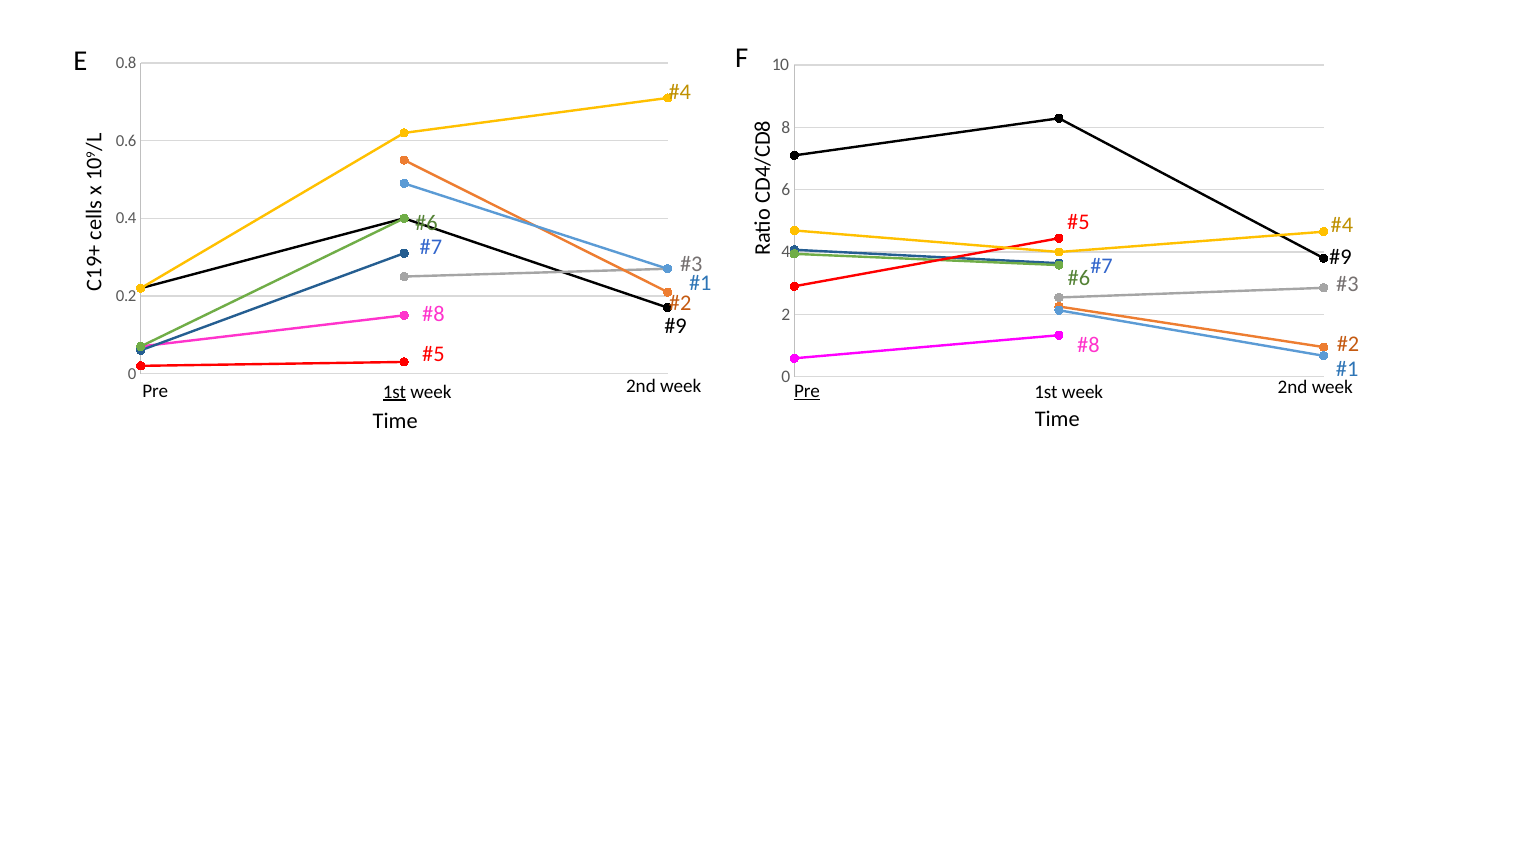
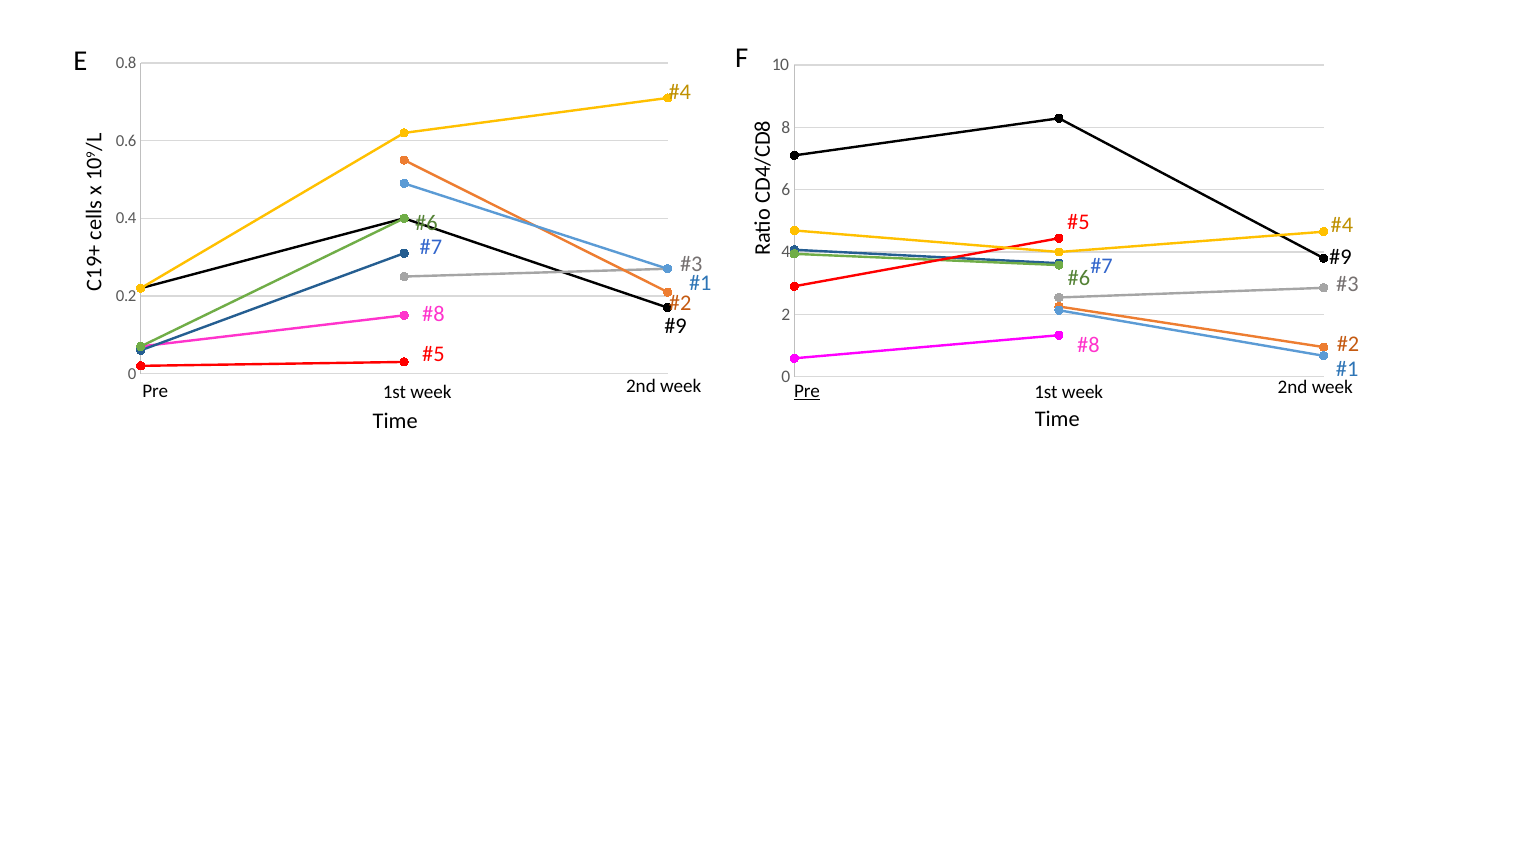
1st at (394, 392) underline: present -> none
